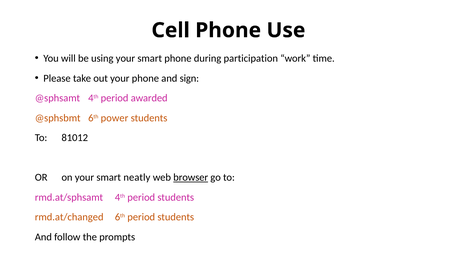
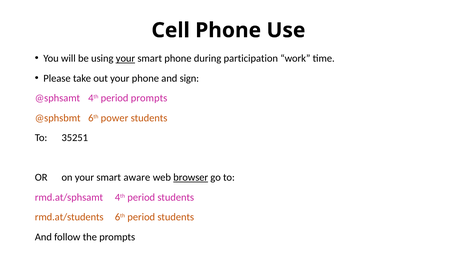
your at (125, 58) underline: none -> present
period awarded: awarded -> prompts
81012: 81012 -> 35251
neatly: neatly -> aware
rmd.at/changed: rmd.at/changed -> rmd.at/students
